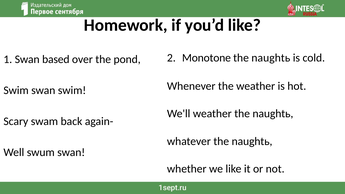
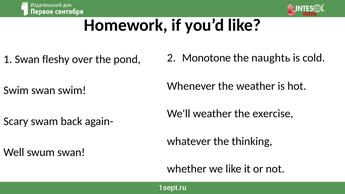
based: based -> fleshy
weather the naughtь: naughtь -> exercise
whatever the naughtь: naughtь -> thinking
